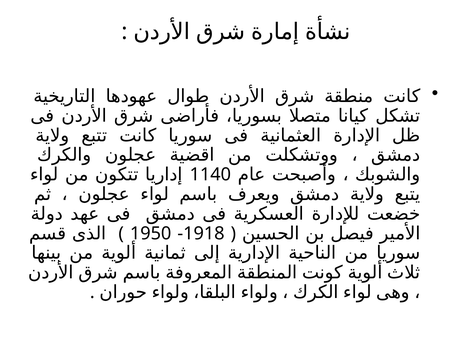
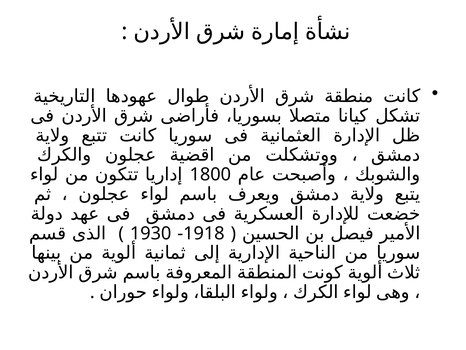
1140: 1140 -> 1800
1950: 1950 -> 1930
